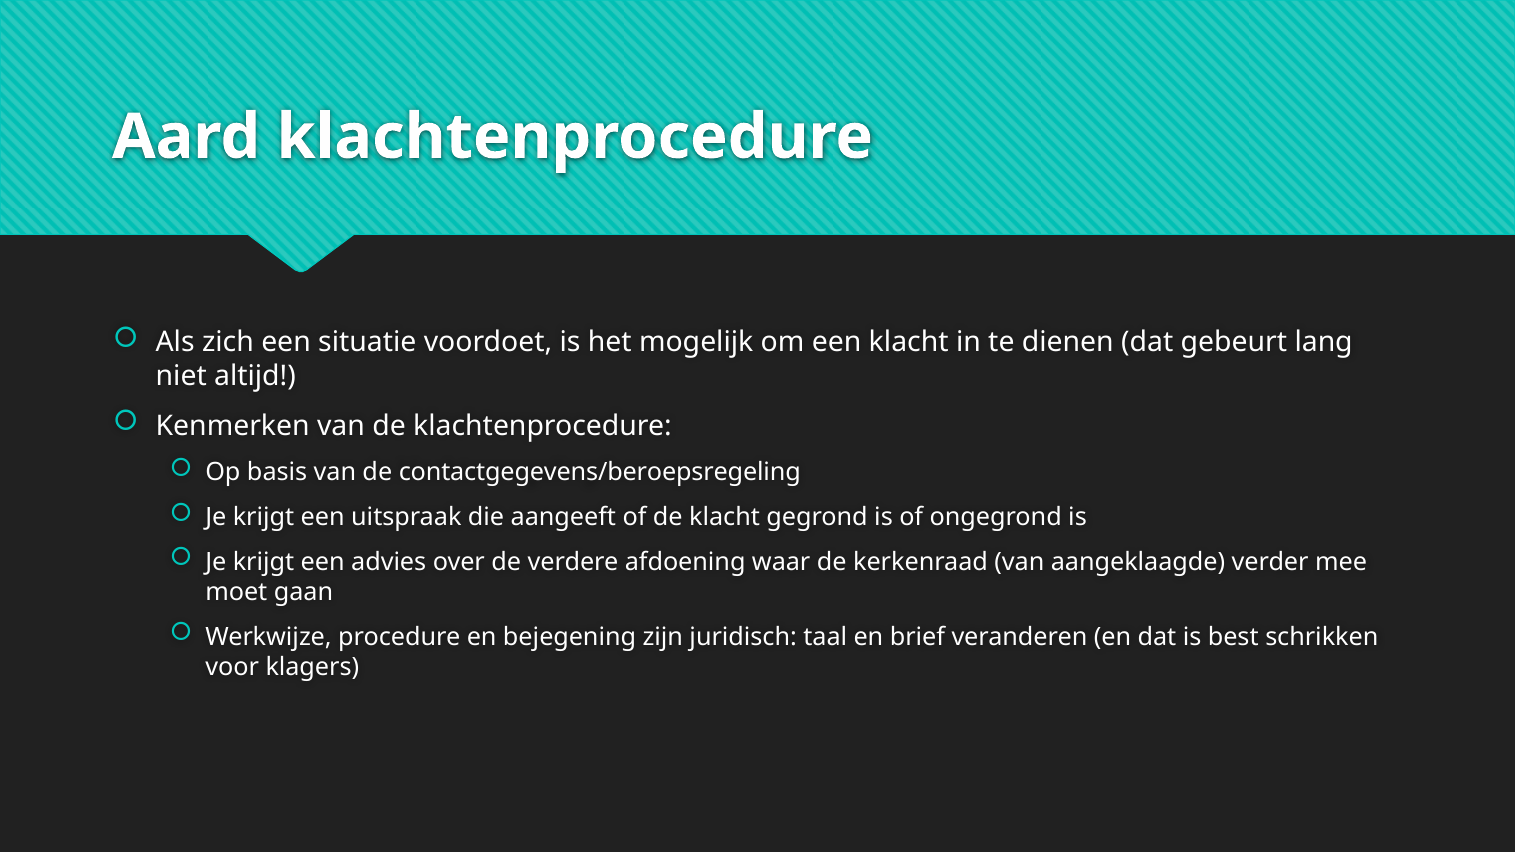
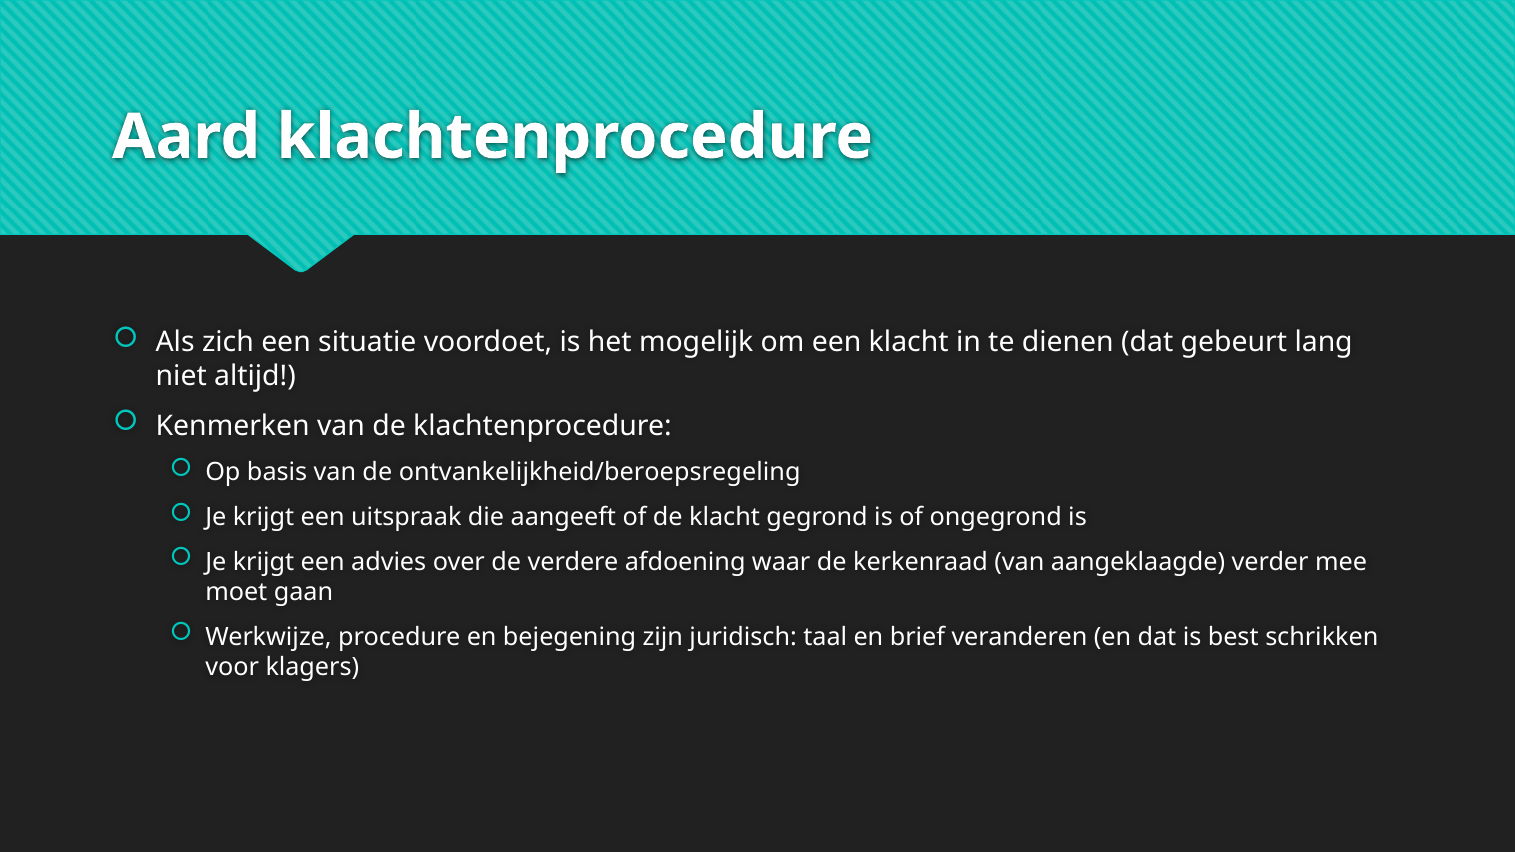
contactgegevens/beroepsregeling: contactgegevens/beroepsregeling -> ontvankelijkheid/beroepsregeling
